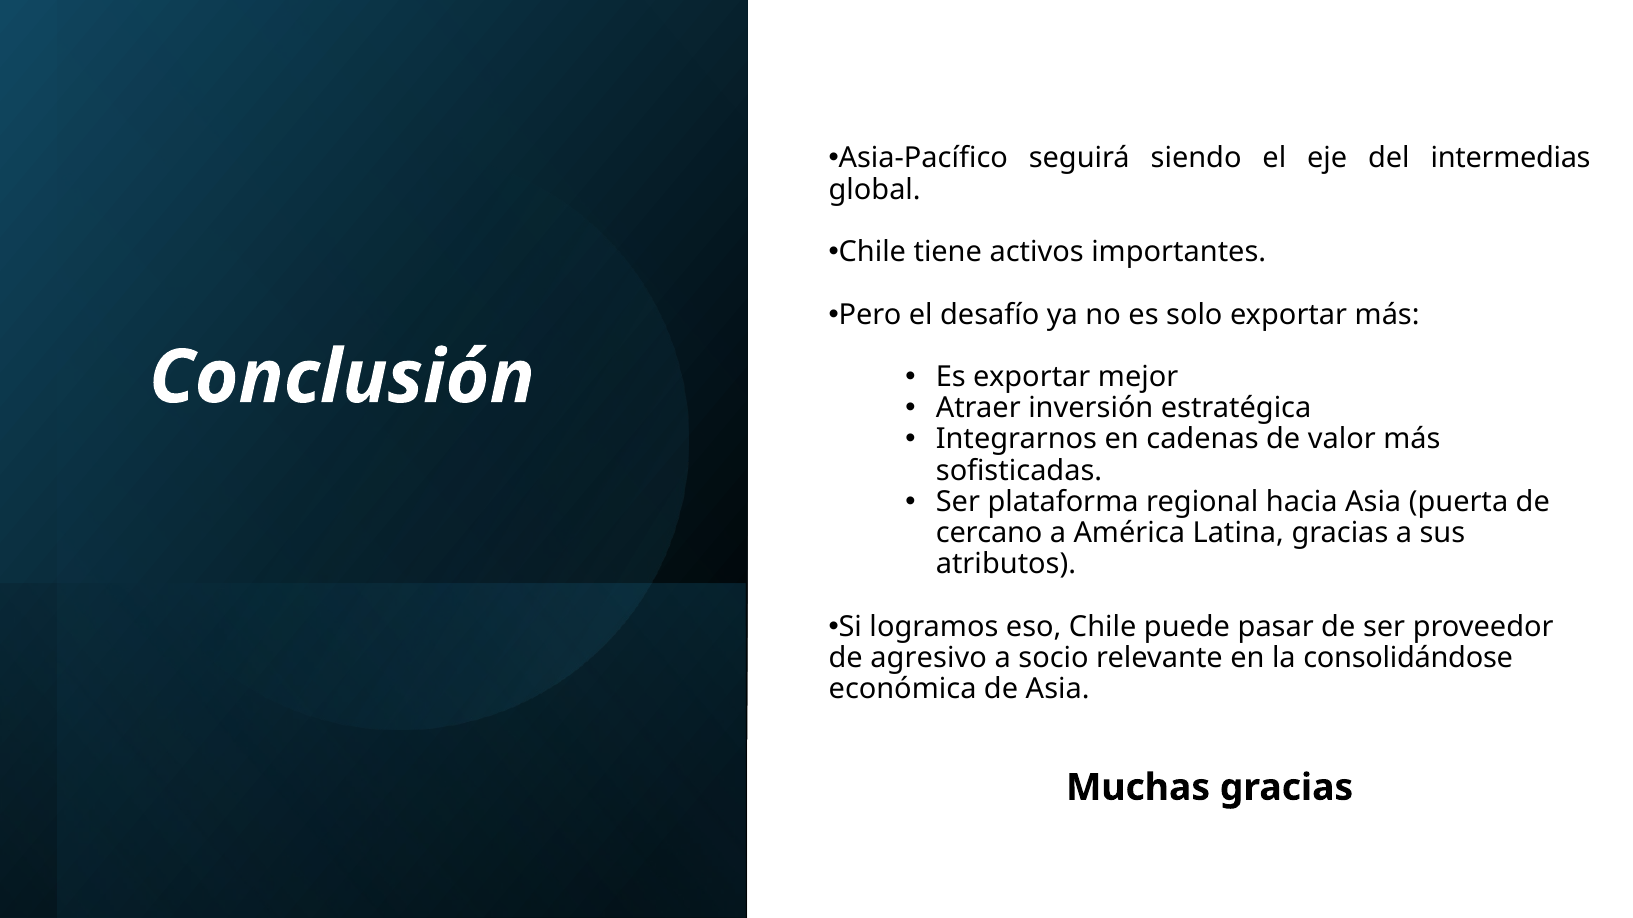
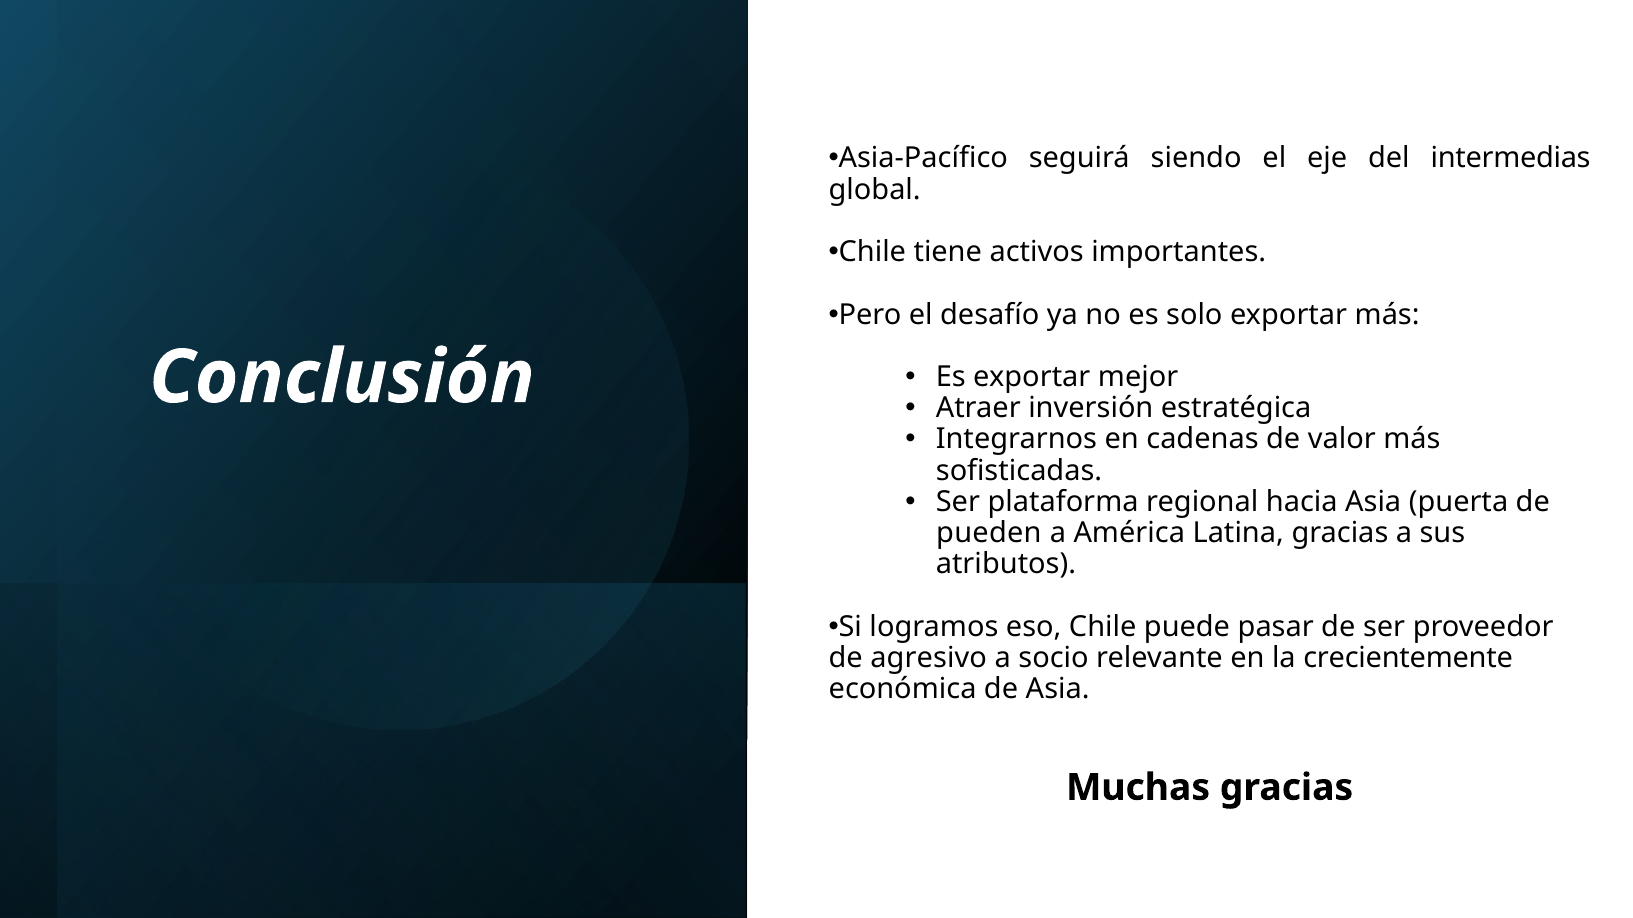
cercano: cercano -> pueden
consolidándose: consolidándose -> crecientemente
